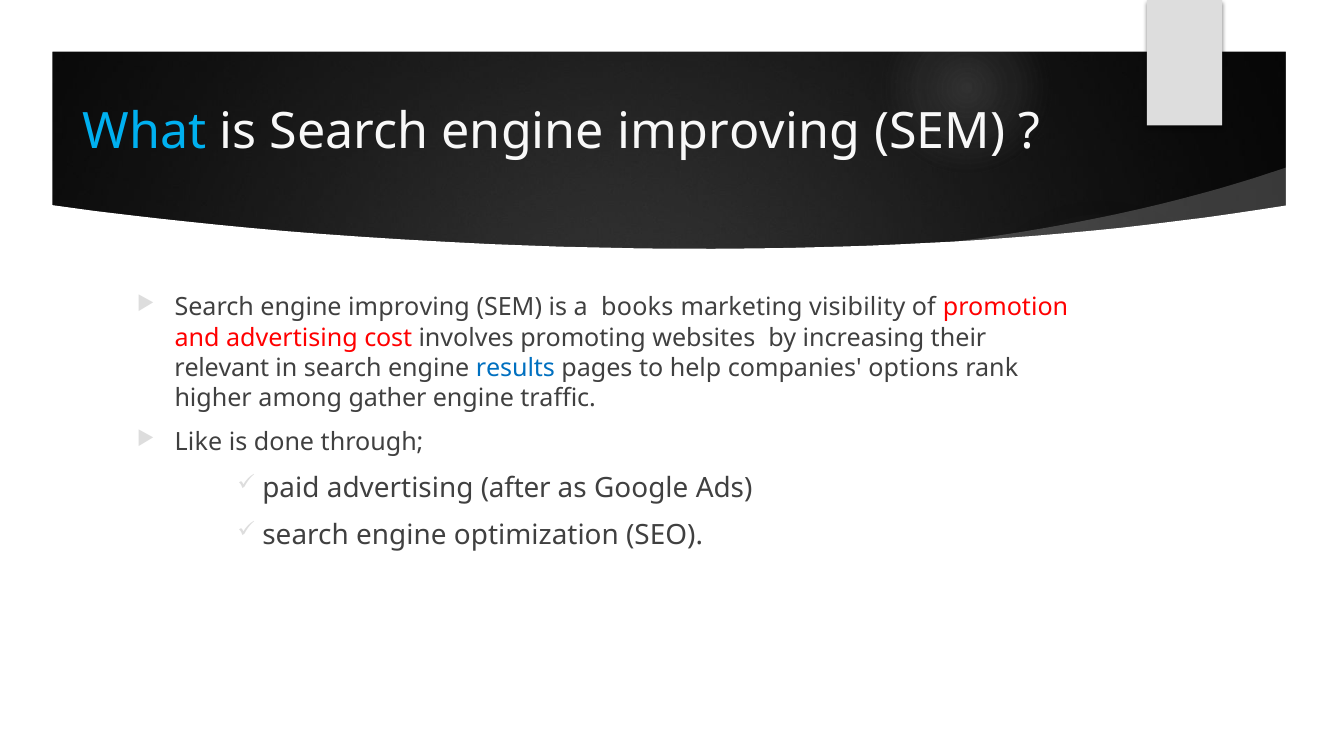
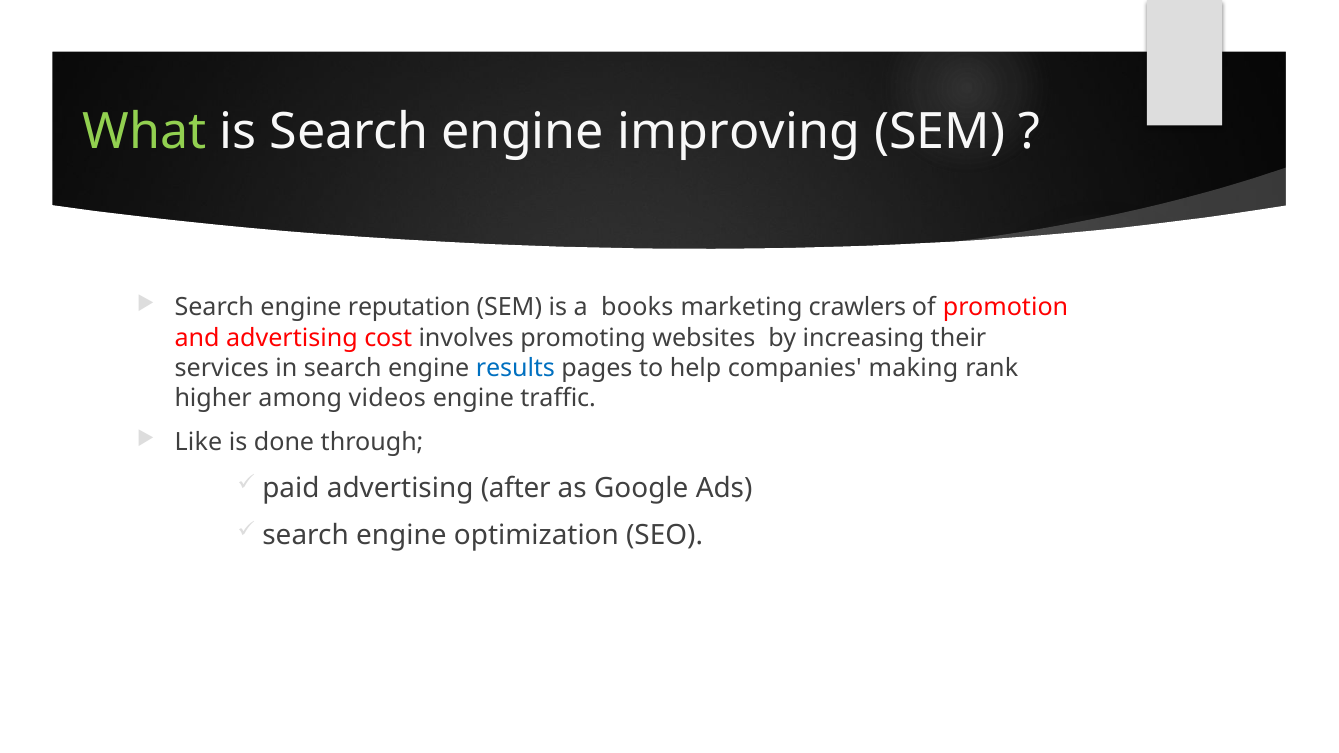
What colour: light blue -> light green
improving at (409, 308): improving -> reputation
visibility: visibility -> crawlers
relevant: relevant -> services
options: options -> making
gather: gather -> videos
